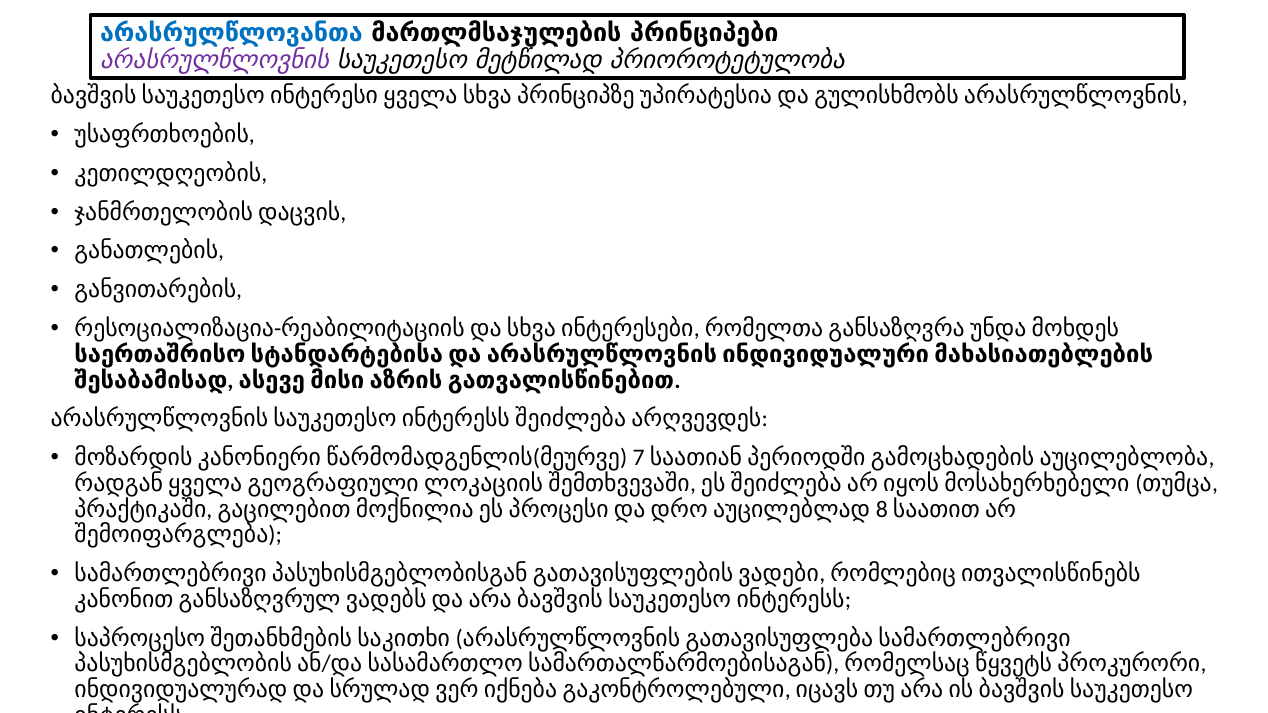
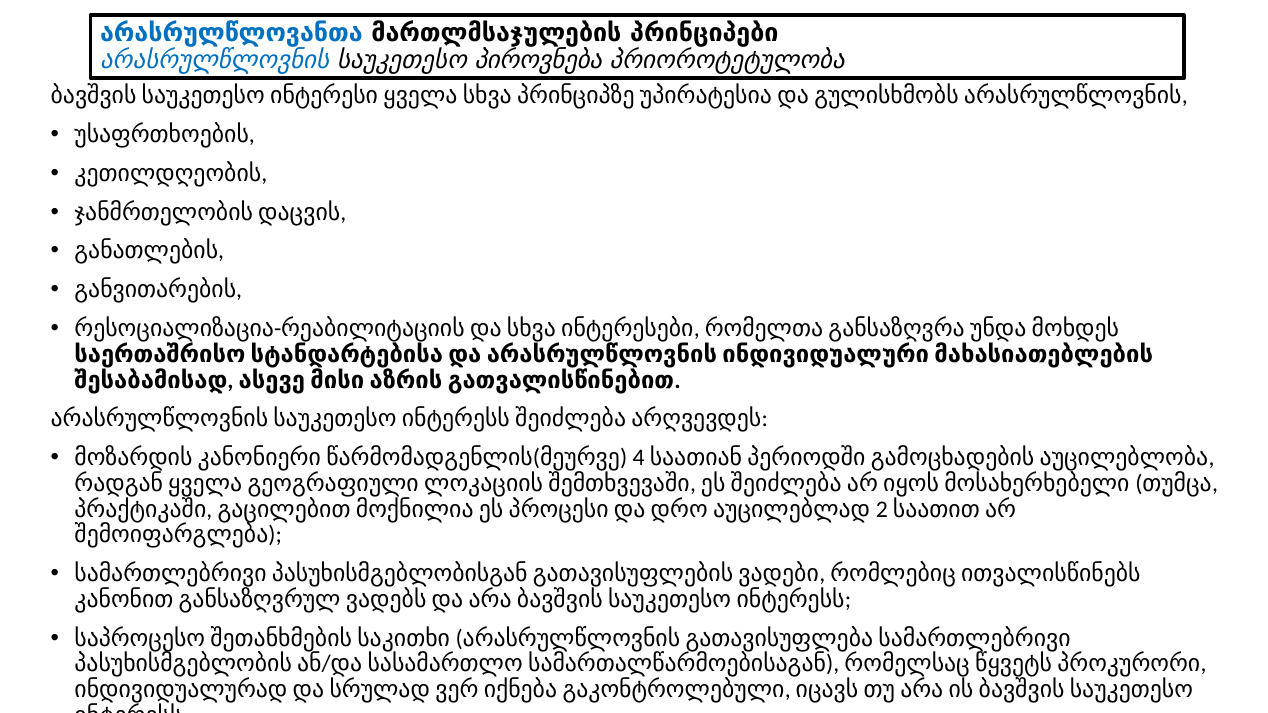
არასრულწლოვნის colour: purple -> blue
მეტწილად: მეტწილად -> პიროვნება
7: 7 -> 4
8: 8 -> 2
